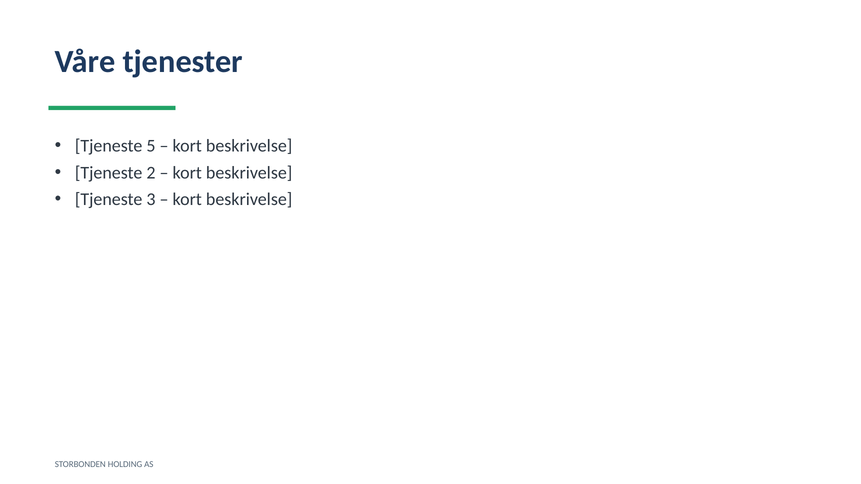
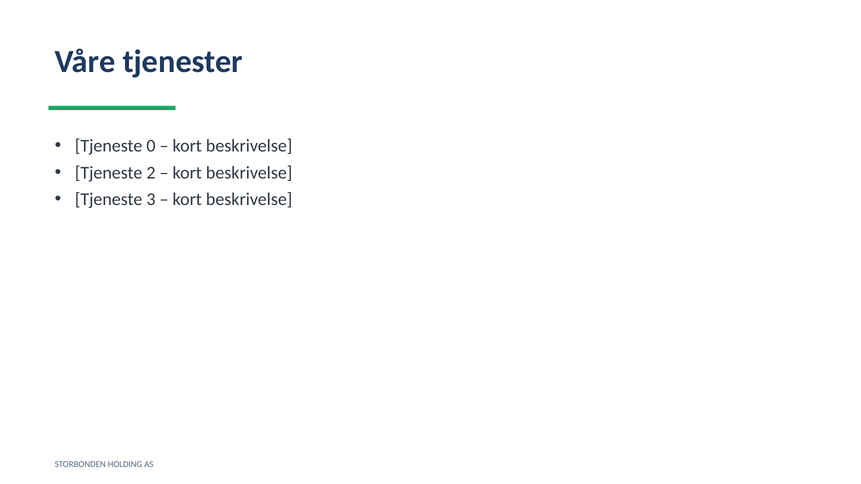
5: 5 -> 0
